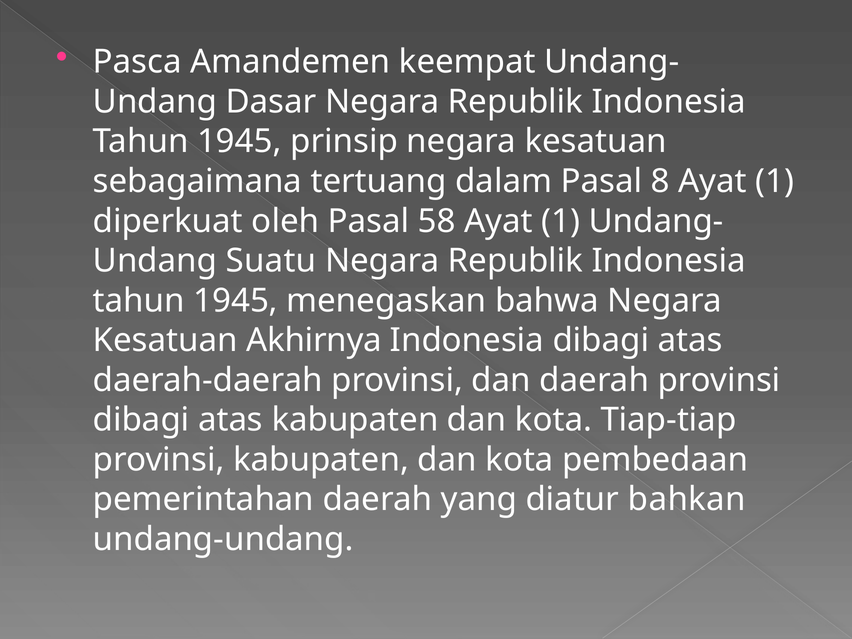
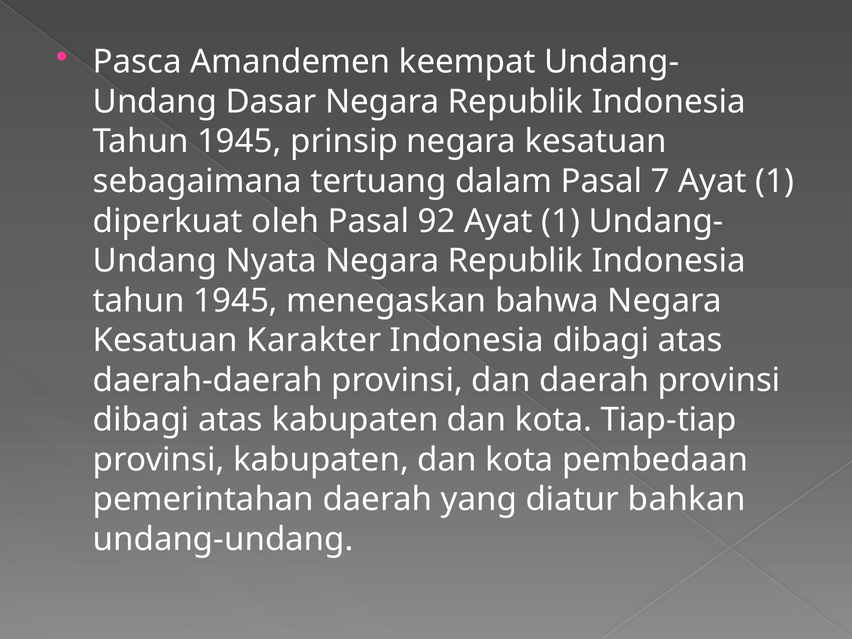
8: 8 -> 7
58: 58 -> 92
Suatu: Suatu -> Nyata
Akhirnya: Akhirnya -> Karakter
